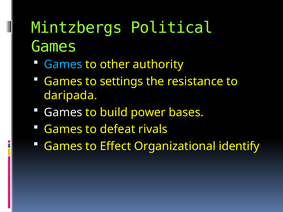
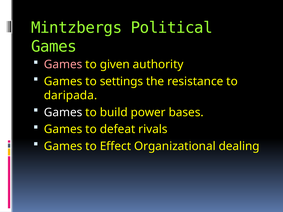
Games at (63, 65) colour: light blue -> pink
other: other -> given
identify: identify -> dealing
